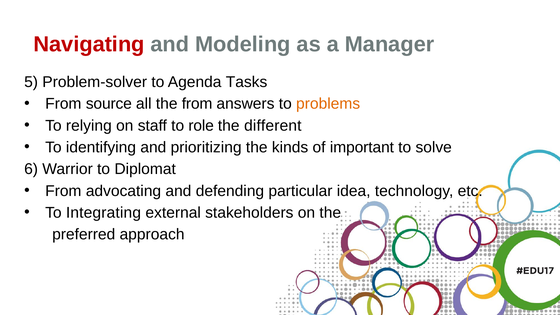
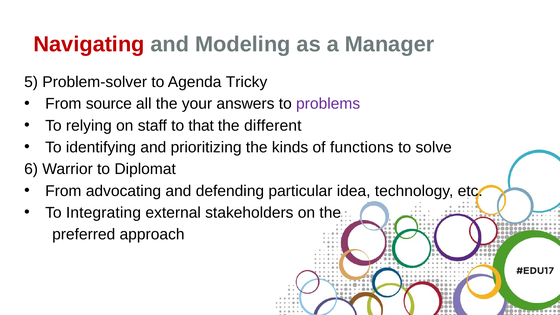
Tasks: Tasks -> Tricky
the from: from -> your
problems colour: orange -> purple
role: role -> that
important: important -> functions
